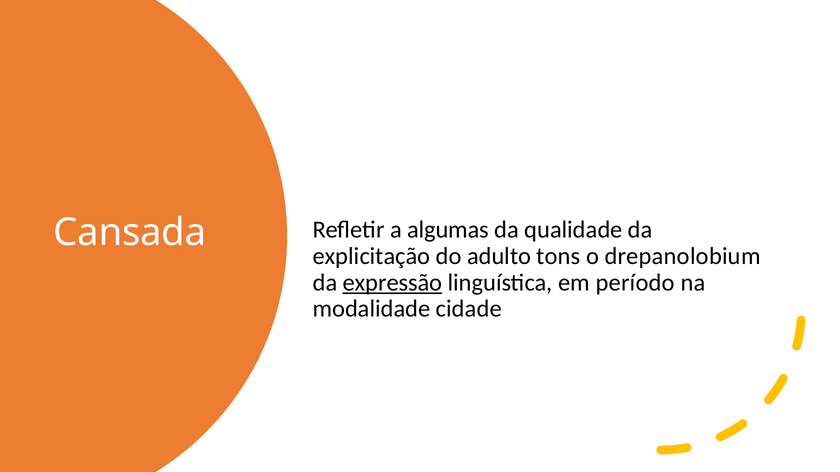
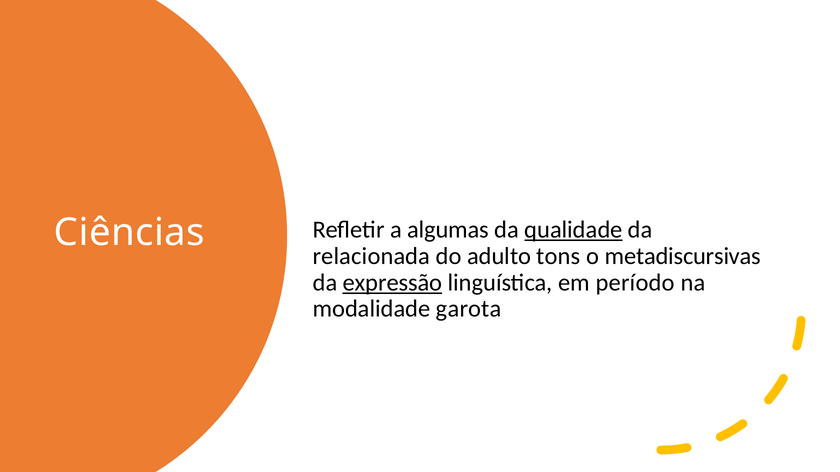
Cansada: Cansada -> Ciências
qualidade underline: none -> present
explicitação: explicitação -> relacionada
drepanolobium: drepanolobium -> metadiscursivas
cidade: cidade -> garota
